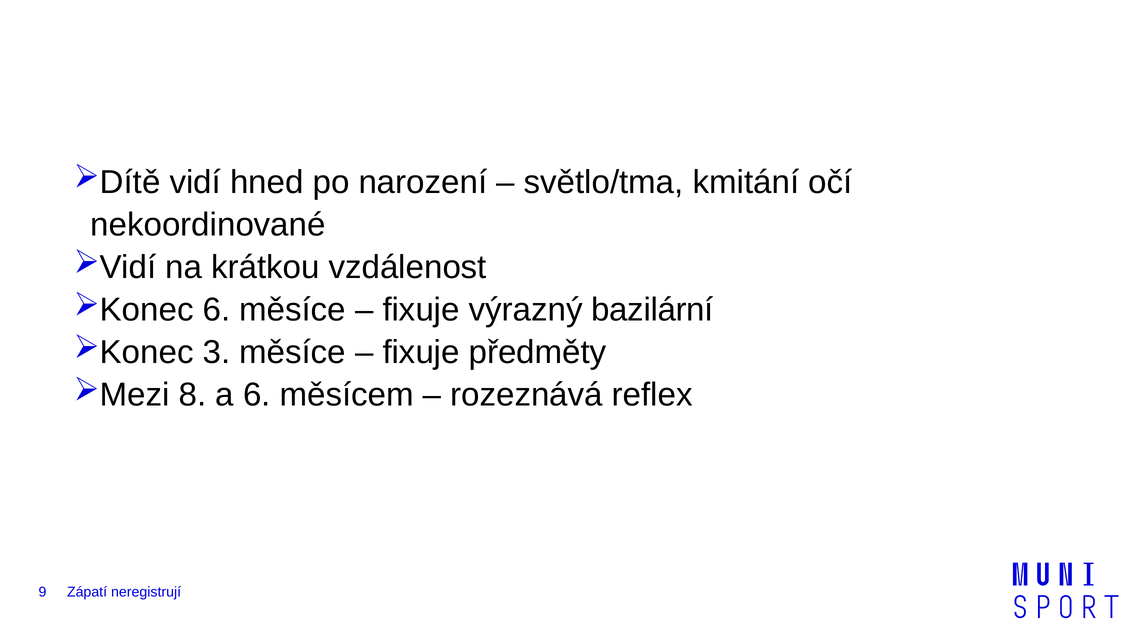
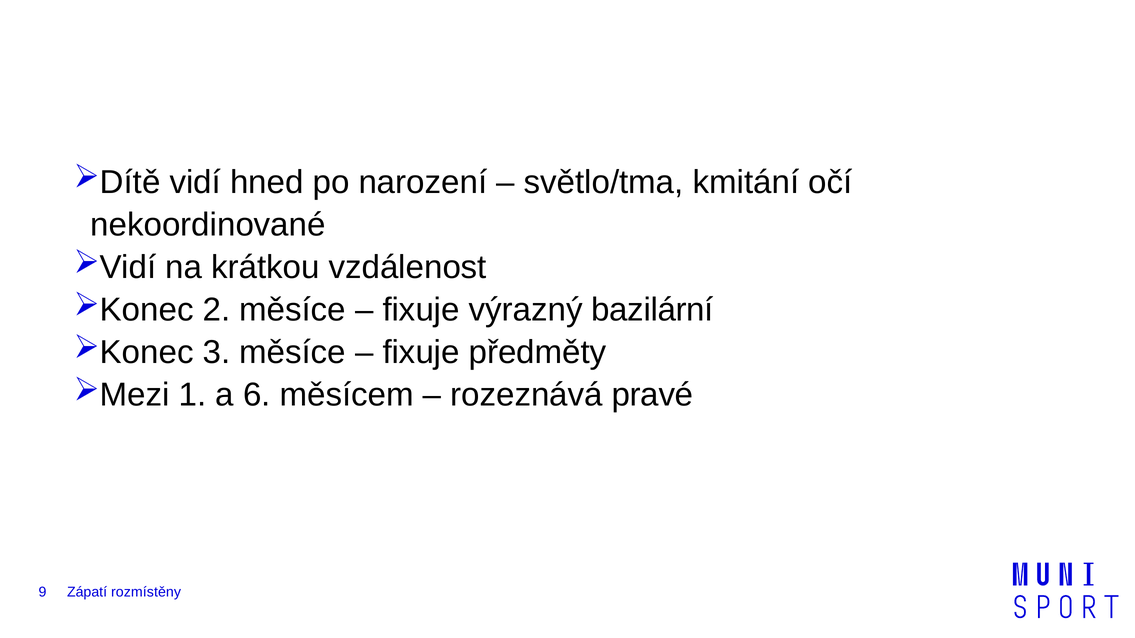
6 at (216, 310): 6 -> 2
8: 8 -> 1
reflex: reflex -> pravé
neregistrují: neregistrují -> rozmístěny
